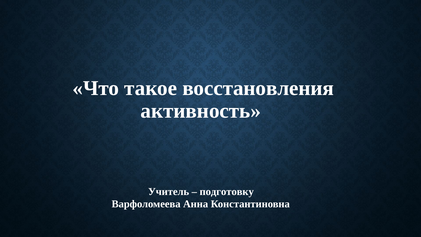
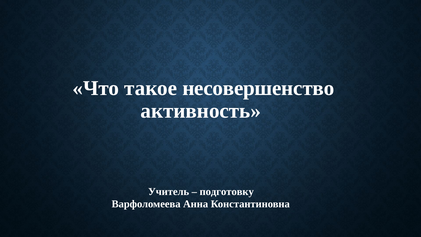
восстановления: восстановления -> несовершенство
